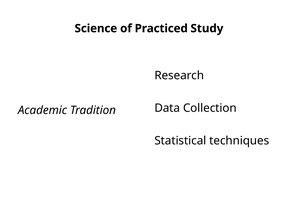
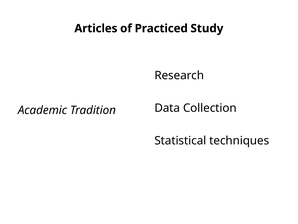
Science: Science -> Articles
